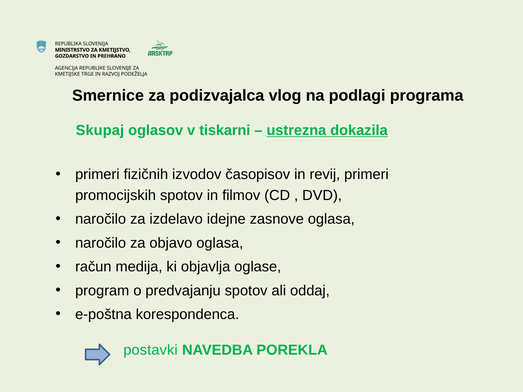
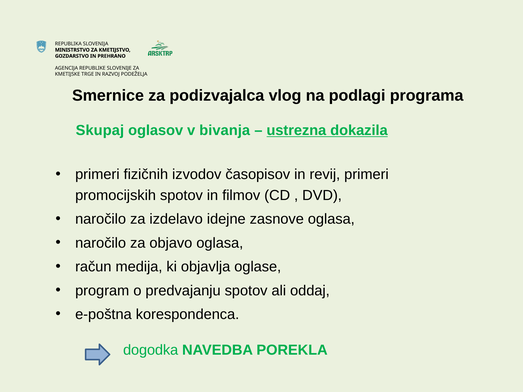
tiskarni: tiskarni -> bivanja
postavki: postavki -> dogodka
